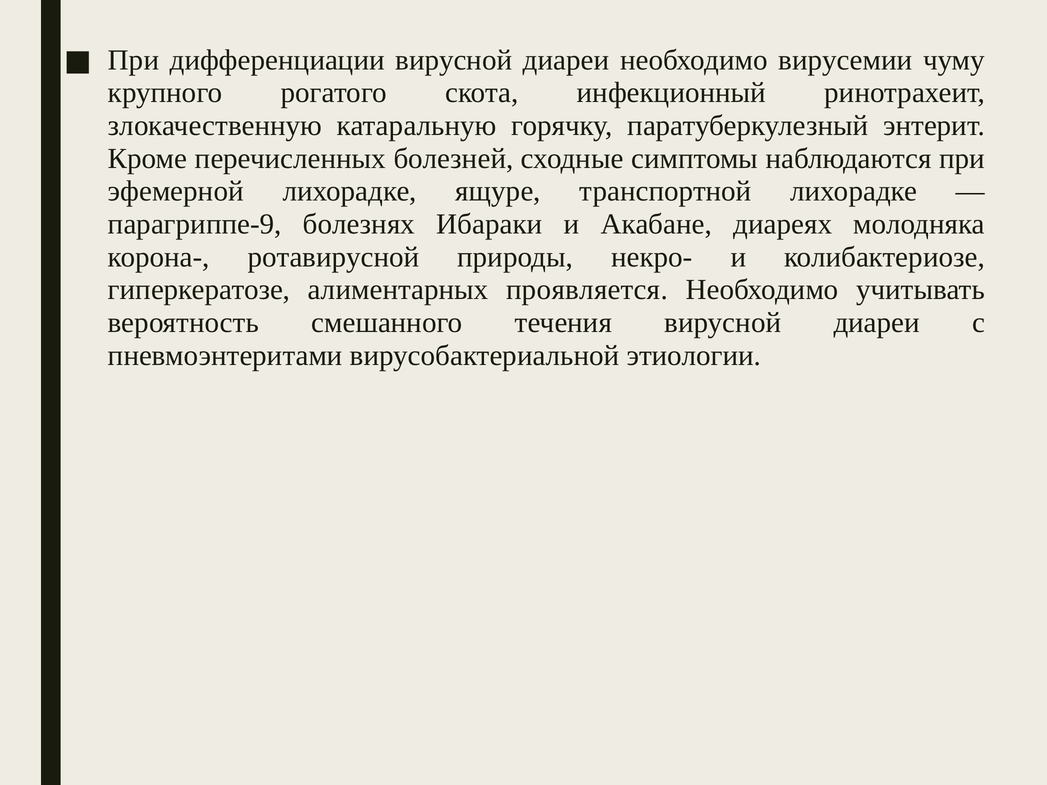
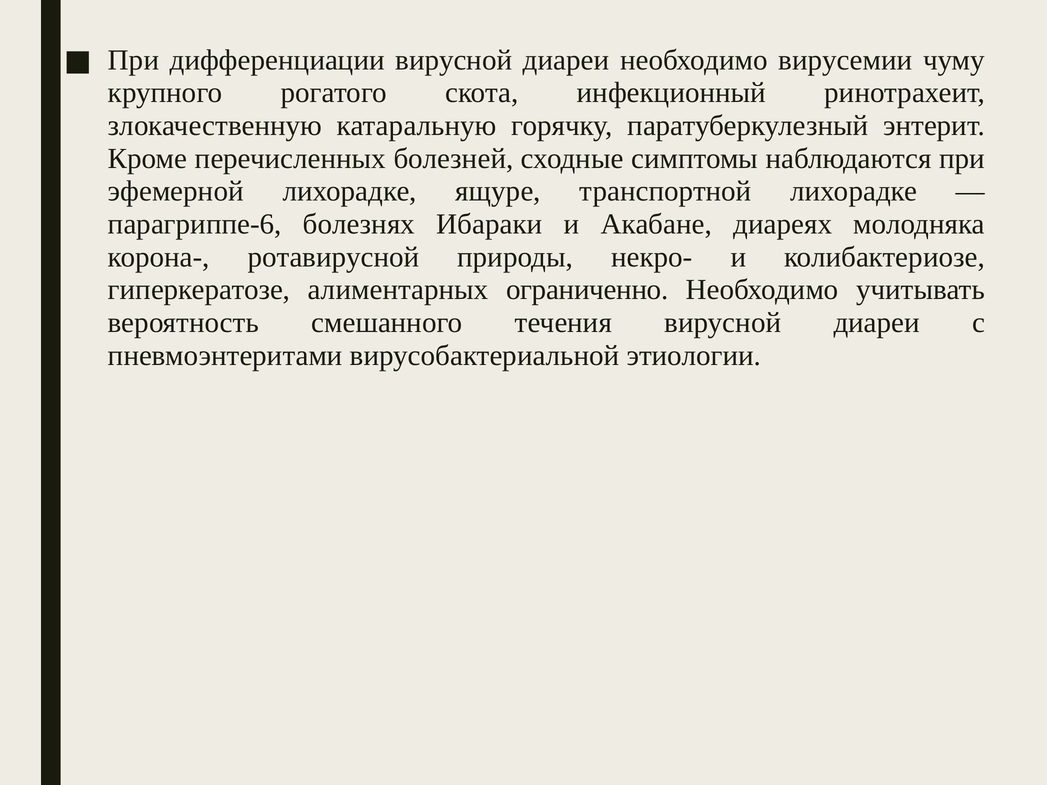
парагриппе-9: парагриппе-9 -> парагриппе-6
проявляется: проявляется -> ограниченно
